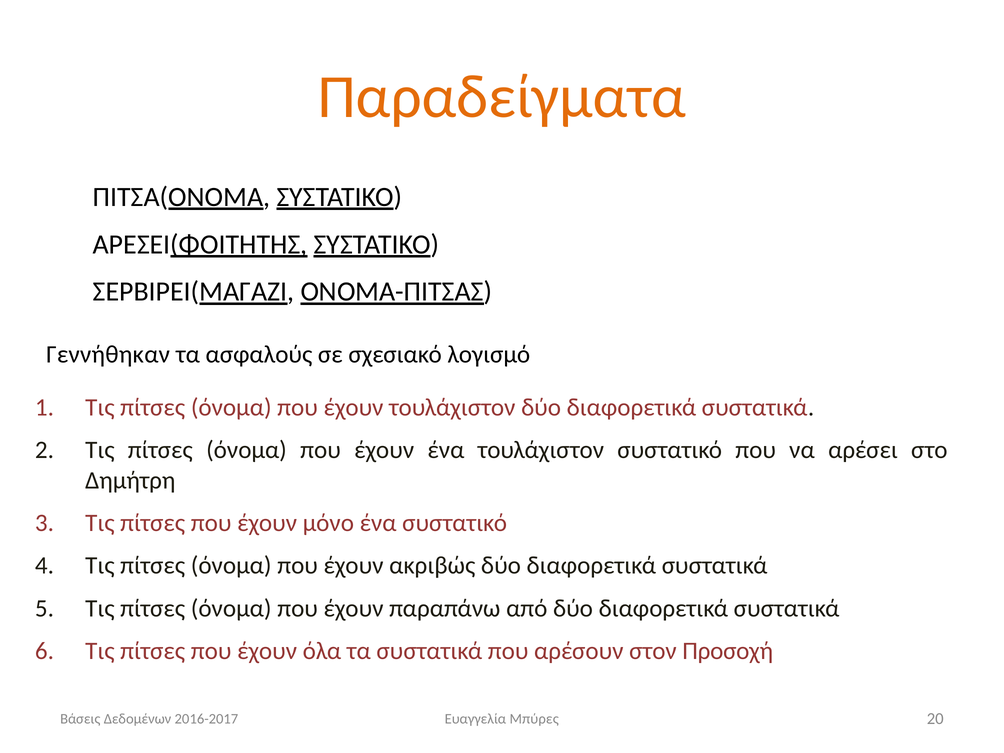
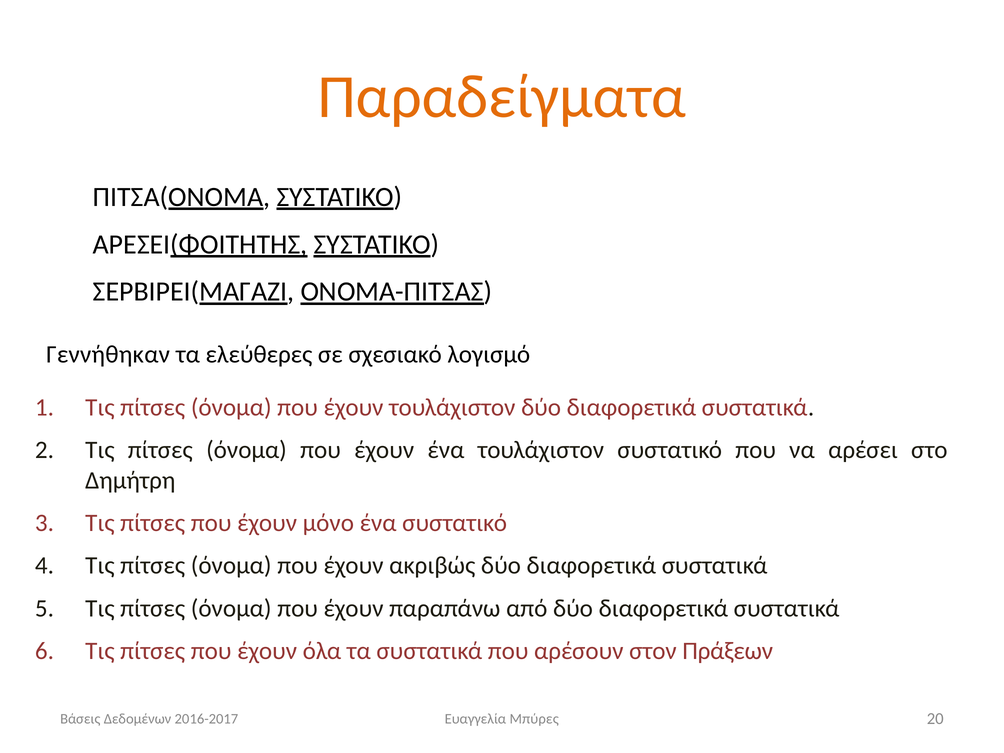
ασφαλούς: ασφαλούς -> ελεύθερες
Προσοχή: Προσοχή -> Πράξεων
